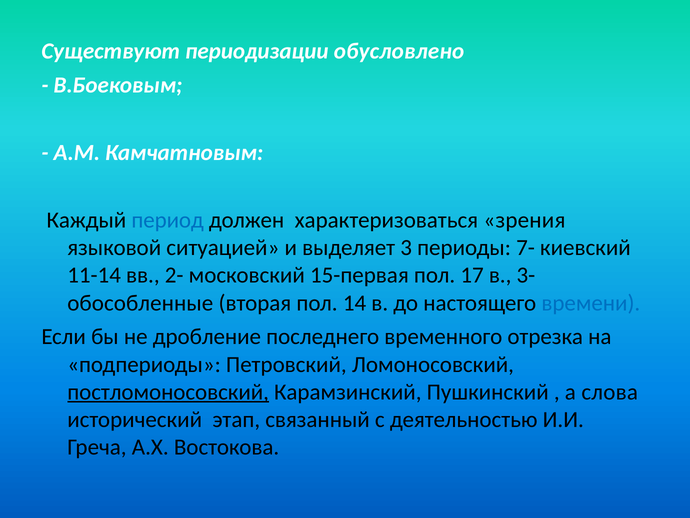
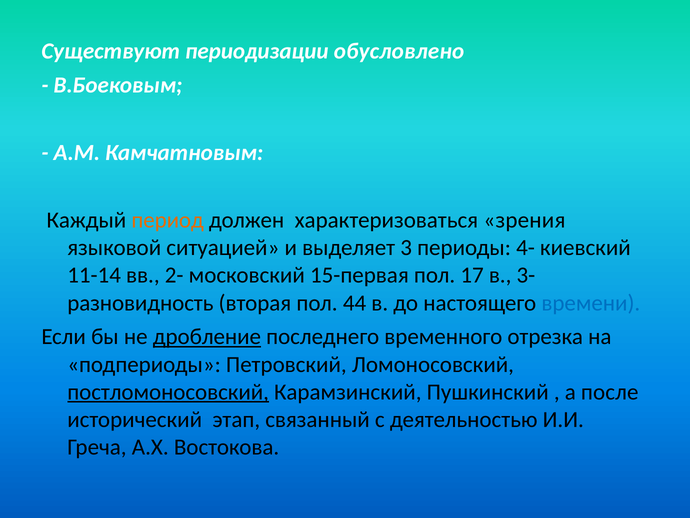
период colour: blue -> orange
7-: 7- -> 4-
обособленные: обособленные -> разновидность
14: 14 -> 44
дробление underline: none -> present
слова: слова -> после
